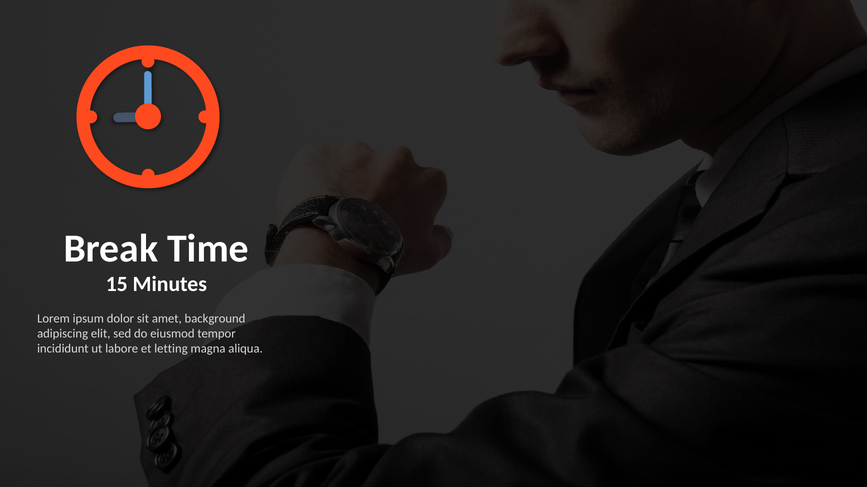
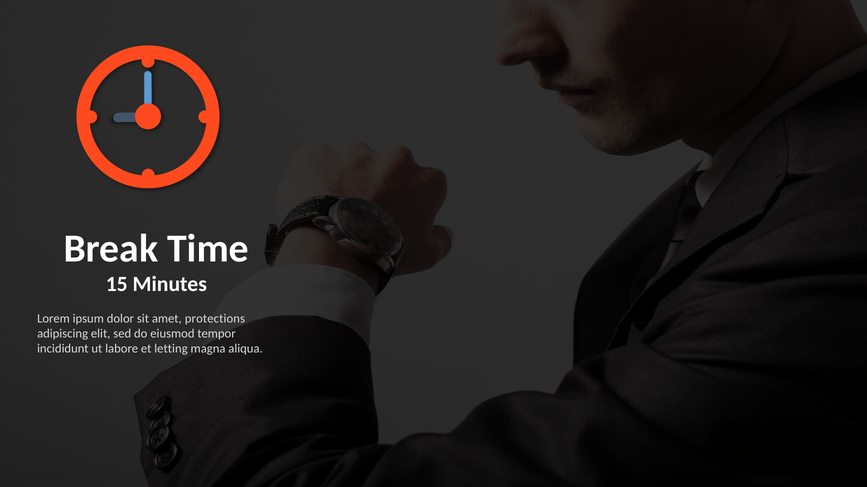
background: background -> protections
